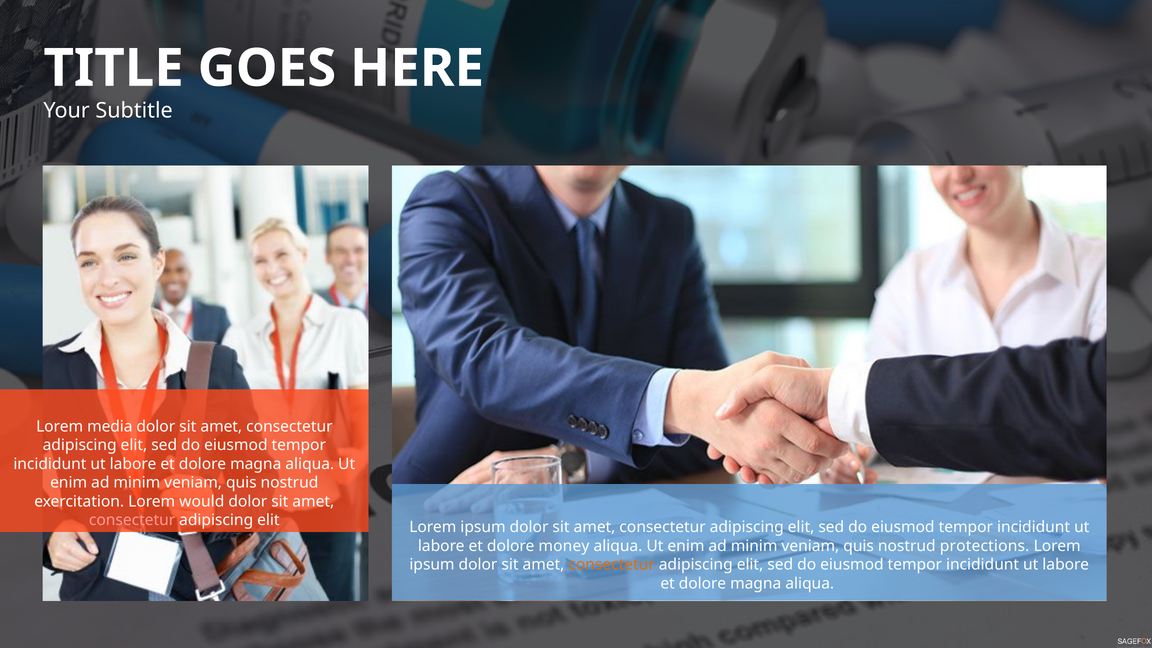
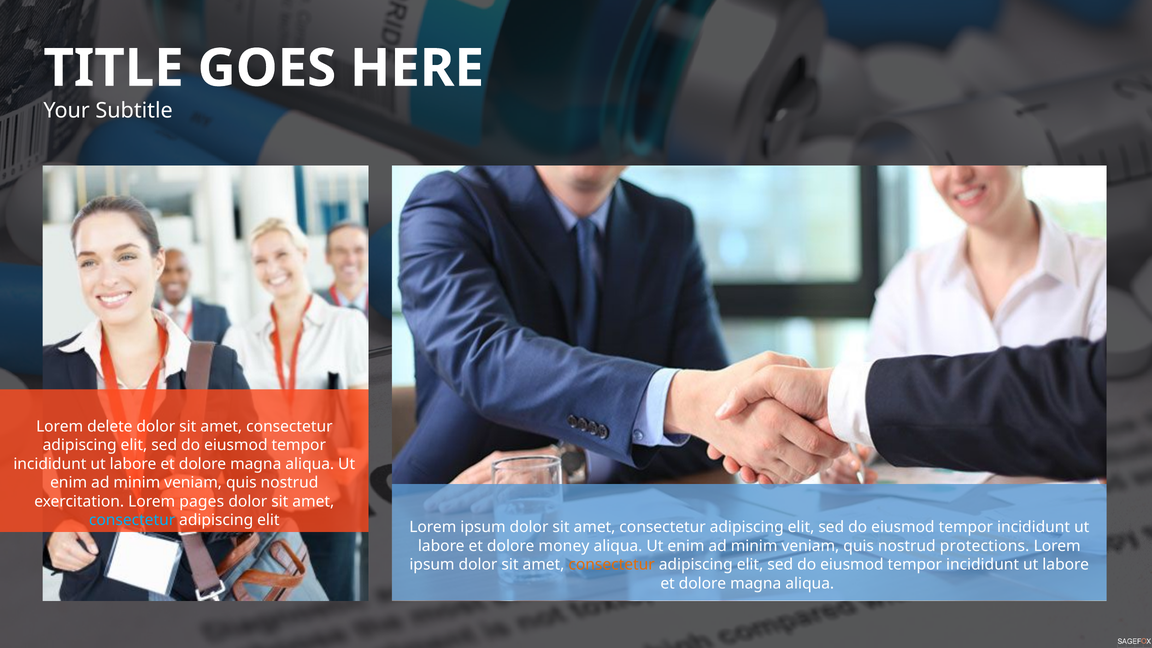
media: media -> delete
would: would -> pages
consectetur at (132, 520) colour: pink -> light blue
